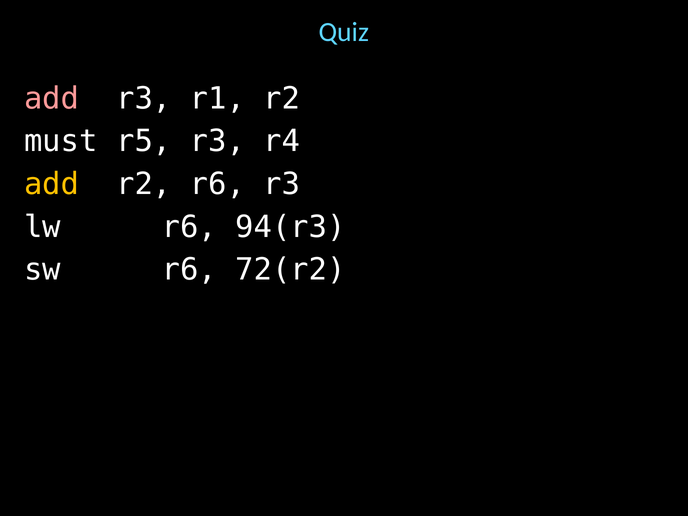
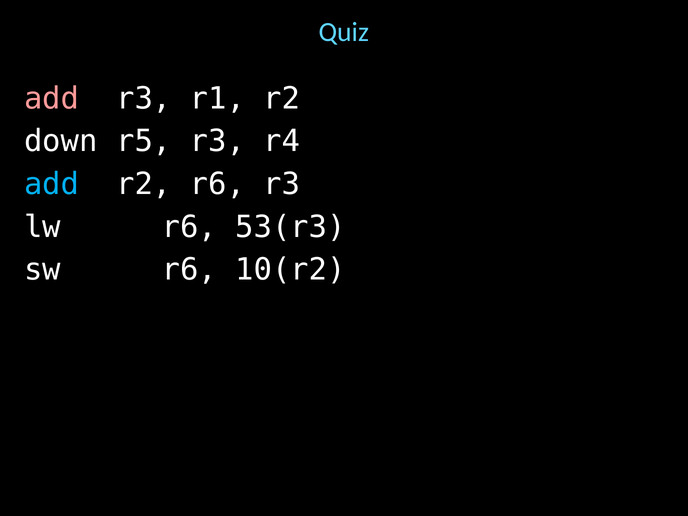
must: must -> down
add at (52, 184) colour: yellow -> light blue
94(r3: 94(r3 -> 53(r3
72(r2: 72(r2 -> 10(r2
